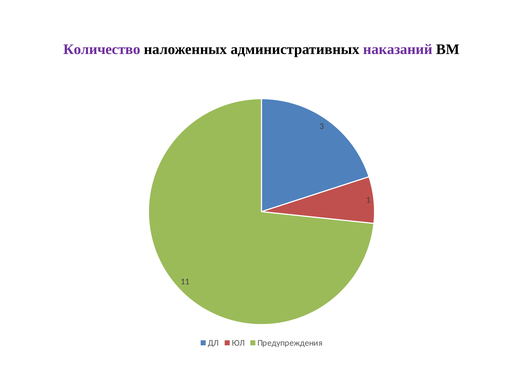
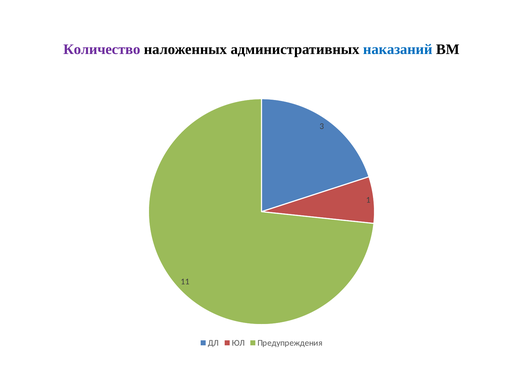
наказаний colour: purple -> blue
